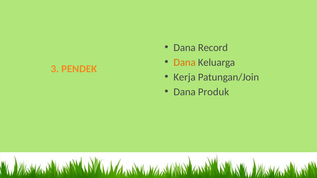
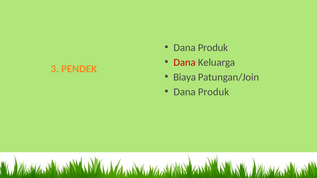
Record at (213, 48): Record -> Produk
Dana at (185, 62) colour: orange -> red
Kerja: Kerja -> Biaya
